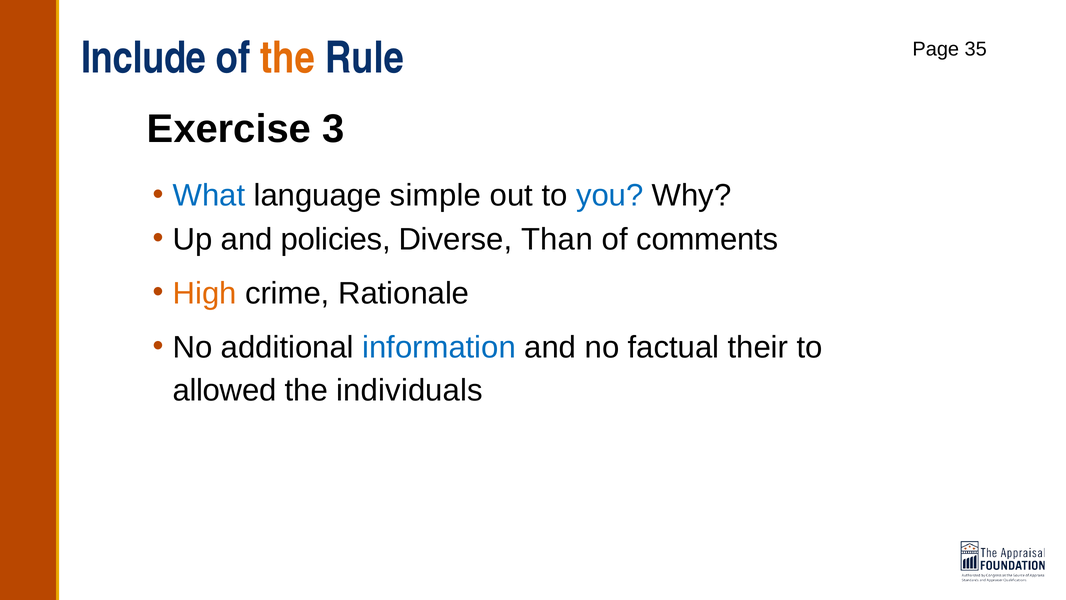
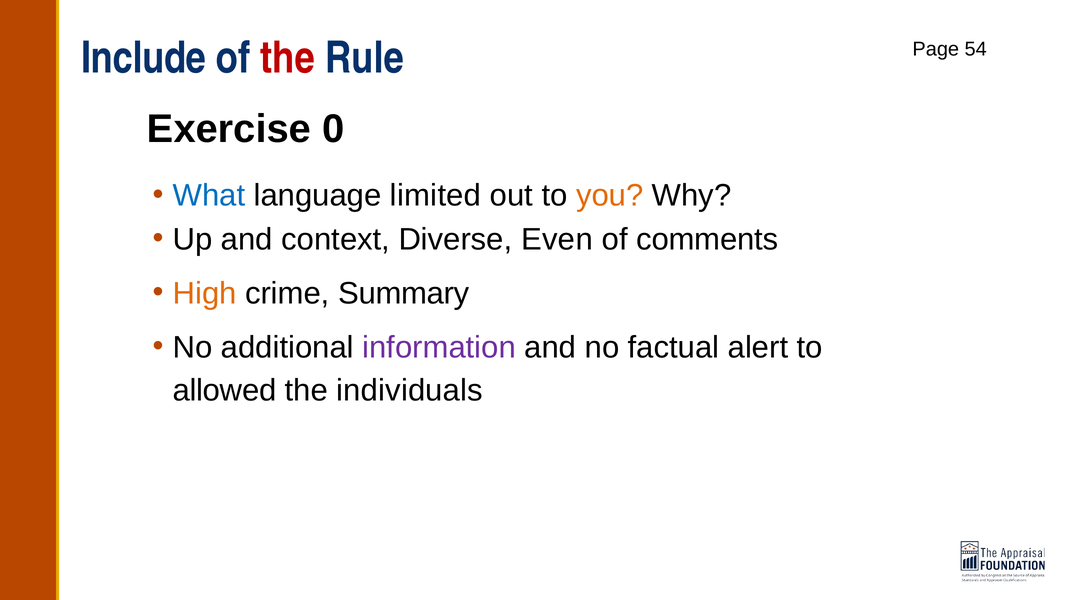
the at (288, 58) colour: orange -> red
35: 35 -> 54
3: 3 -> 0
simple: simple -> limited
you colour: blue -> orange
policies: policies -> context
Than: Than -> Even
Rationale: Rationale -> Summary
information colour: blue -> purple
their: their -> alert
